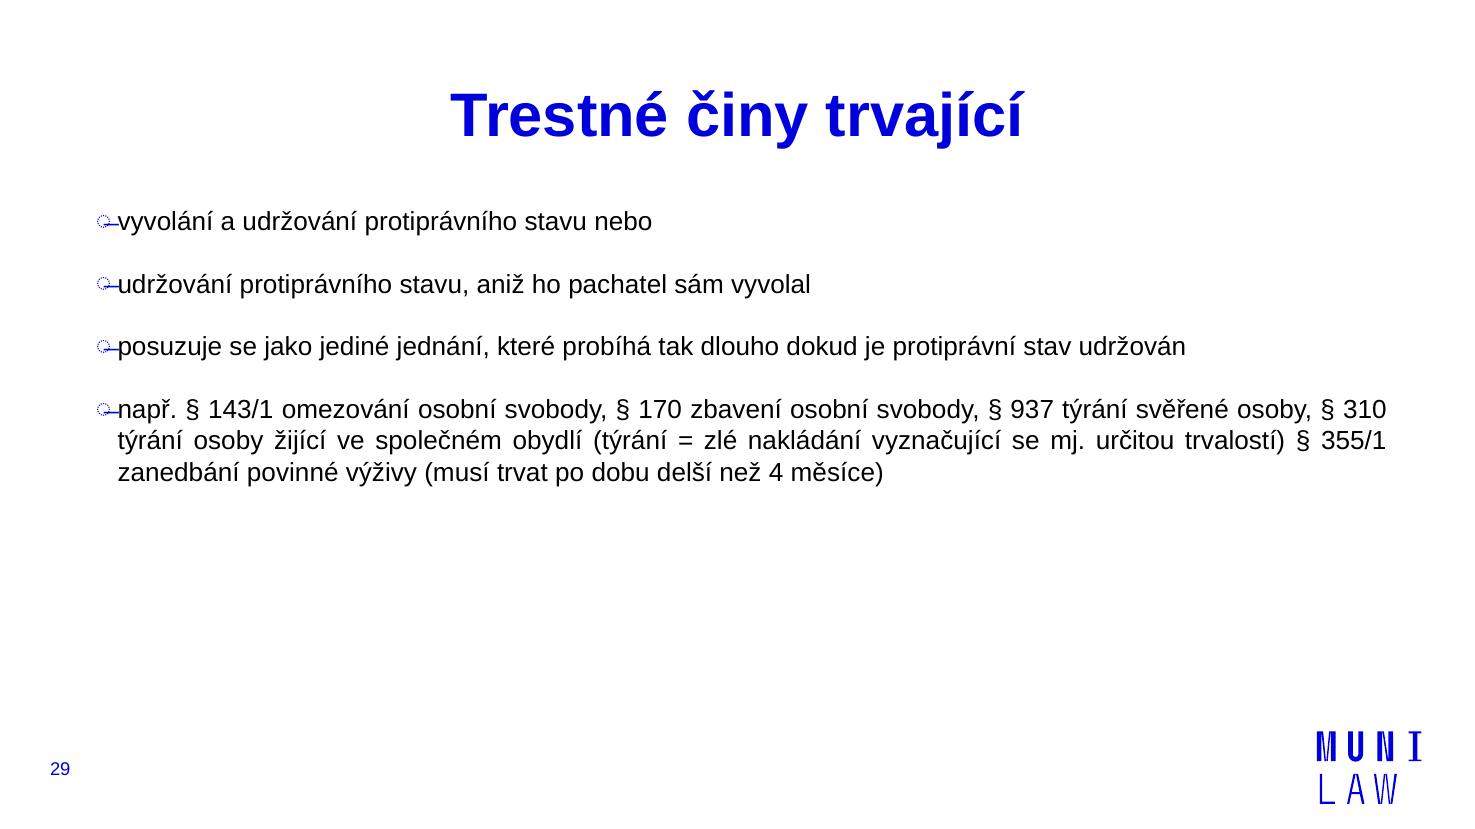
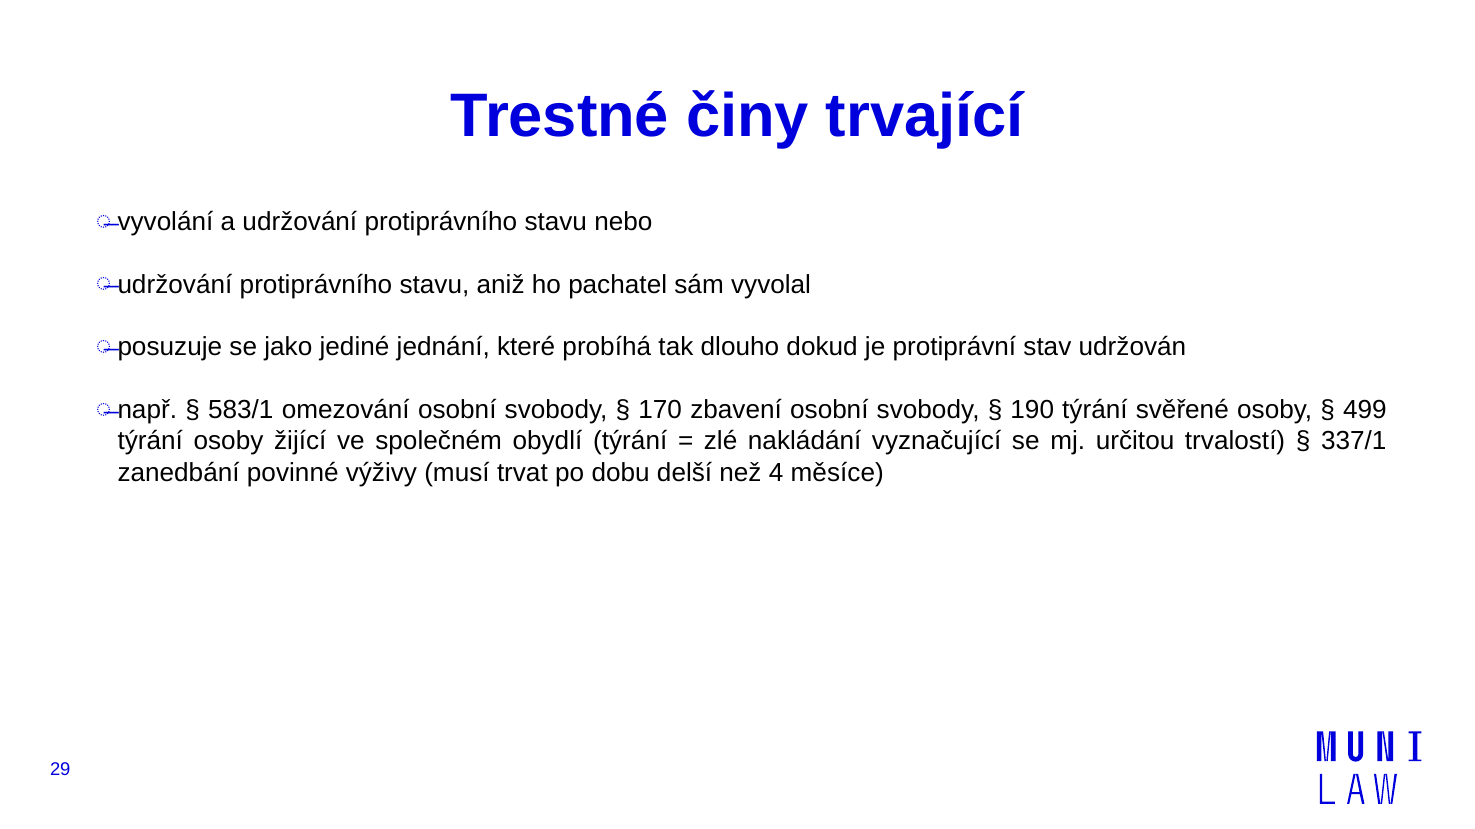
143/1: 143/1 -> 583/1
937: 937 -> 190
310: 310 -> 499
355/1: 355/1 -> 337/1
